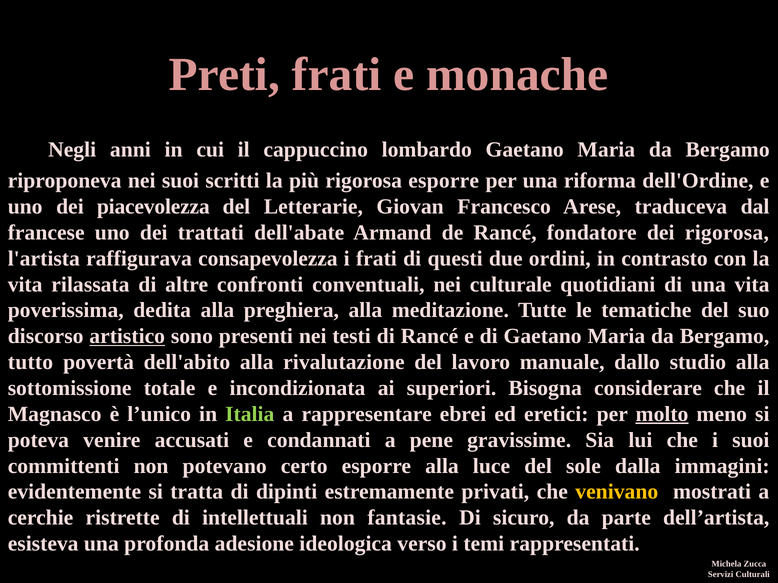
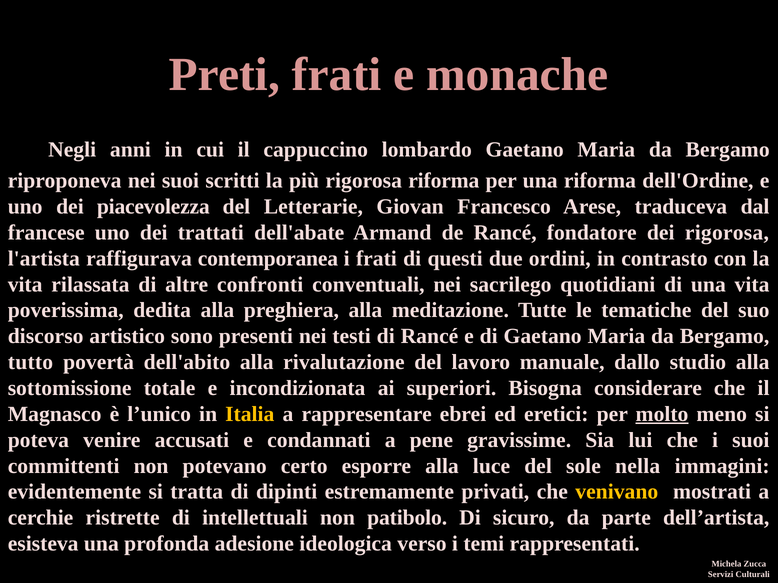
rigorosa esporre: esporre -> riforma
consapevolezza: consapevolezza -> contemporanea
culturale: culturale -> sacrilego
artistico underline: present -> none
Italia colour: light green -> yellow
dalla: dalla -> nella
fantasie: fantasie -> patibolo
